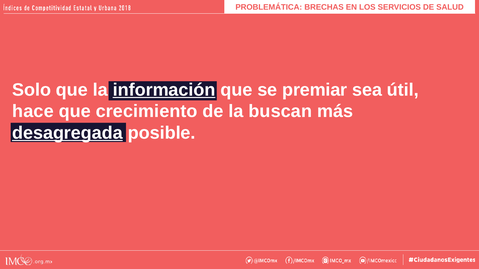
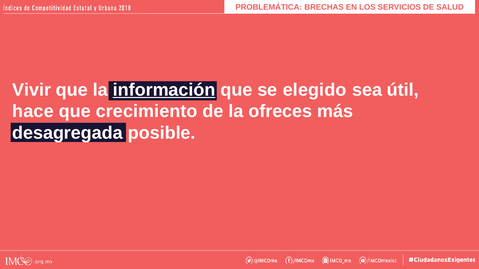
Solo: Solo -> Vivir
premiar: premiar -> elegido
buscan: buscan -> ofreces
desagregada underline: present -> none
